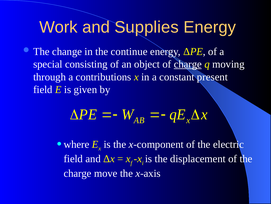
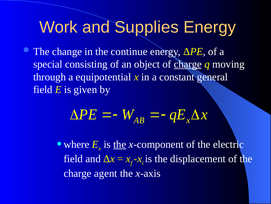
contributions: contributions -> equipotential
present: present -> general
the at (120, 144) underline: none -> present
move: move -> agent
